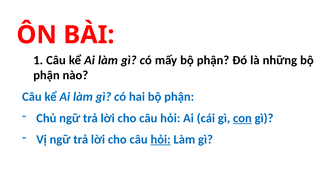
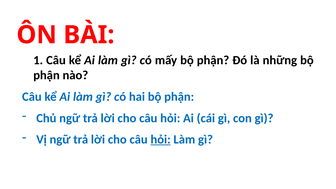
con underline: present -> none
